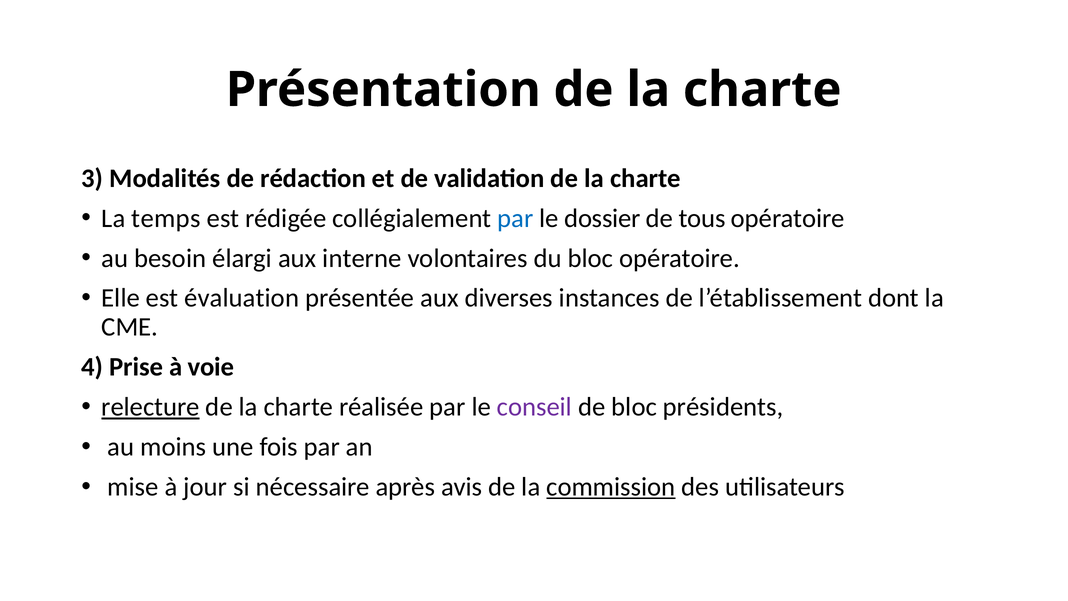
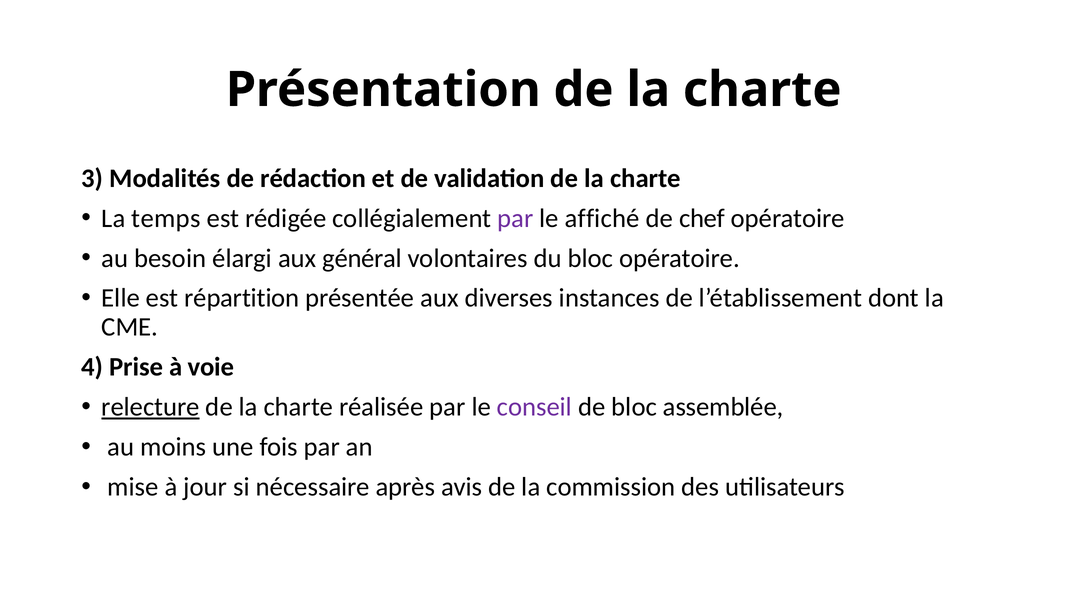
par at (515, 218) colour: blue -> purple
dossier: dossier -> affiché
tous: tous -> chef
interne: interne -> général
évaluation: évaluation -> répartition
présidents: présidents -> assemblée
commission underline: present -> none
